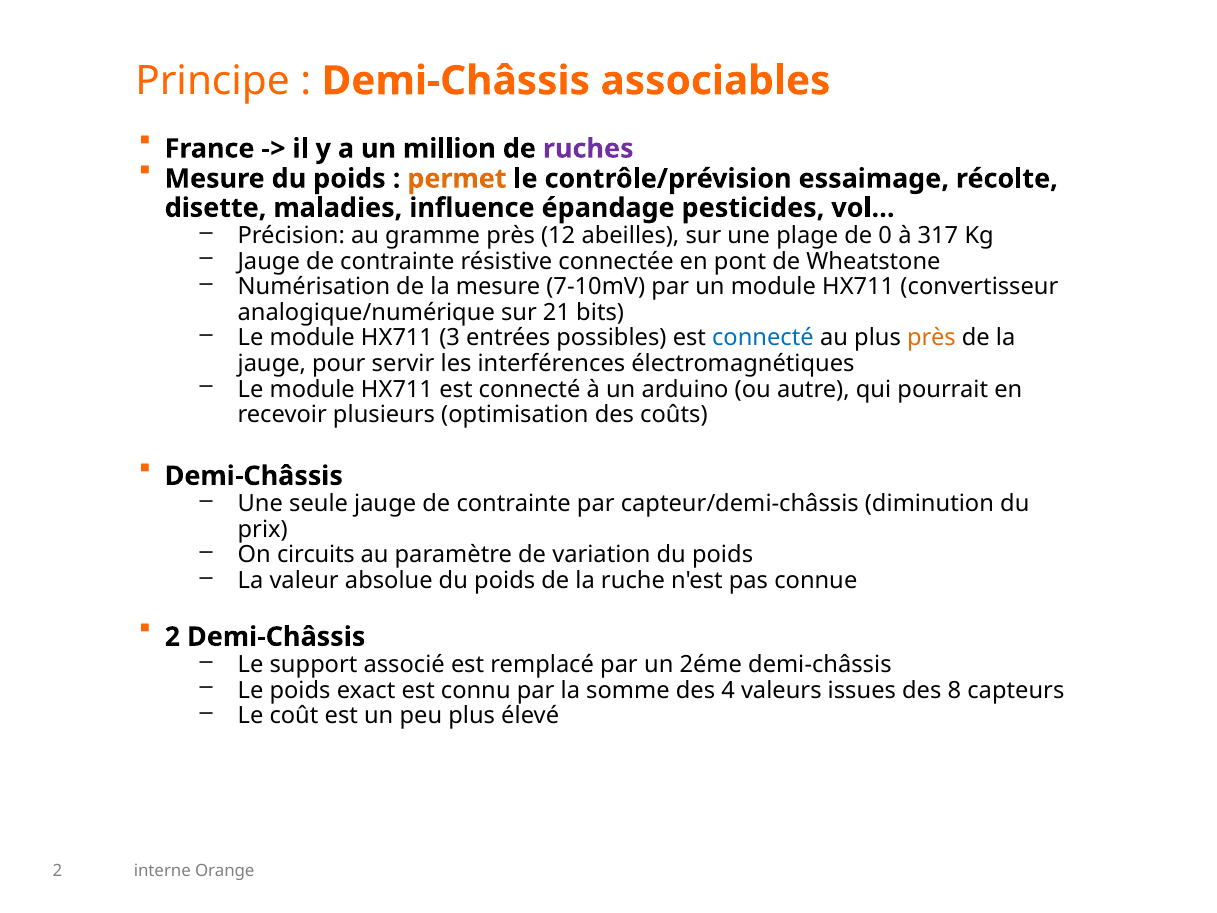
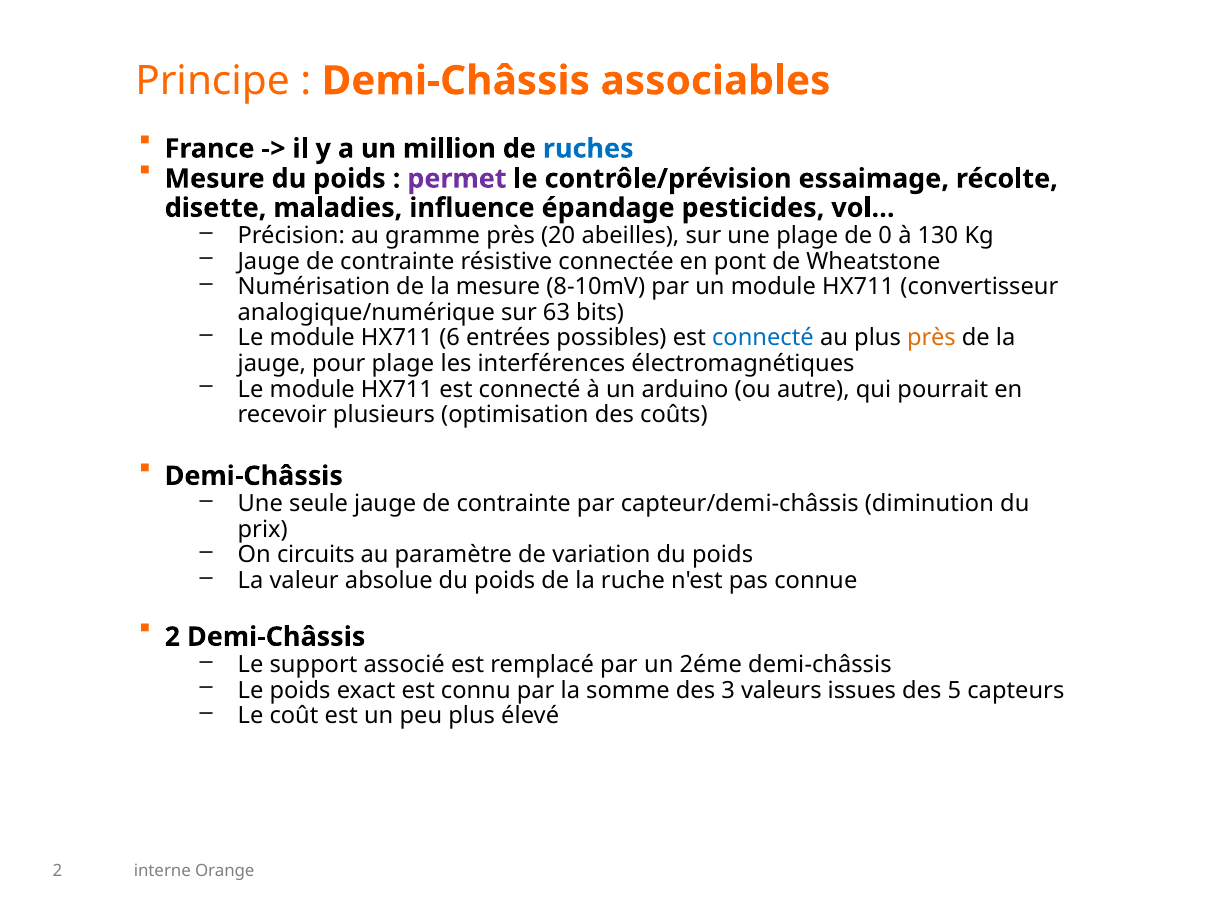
ruches colour: purple -> blue
permet colour: orange -> purple
12: 12 -> 20
317: 317 -> 130
7-10mV: 7-10mV -> 8-10mV
21: 21 -> 63
3: 3 -> 6
pour servir: servir -> plage
4: 4 -> 3
8: 8 -> 5
